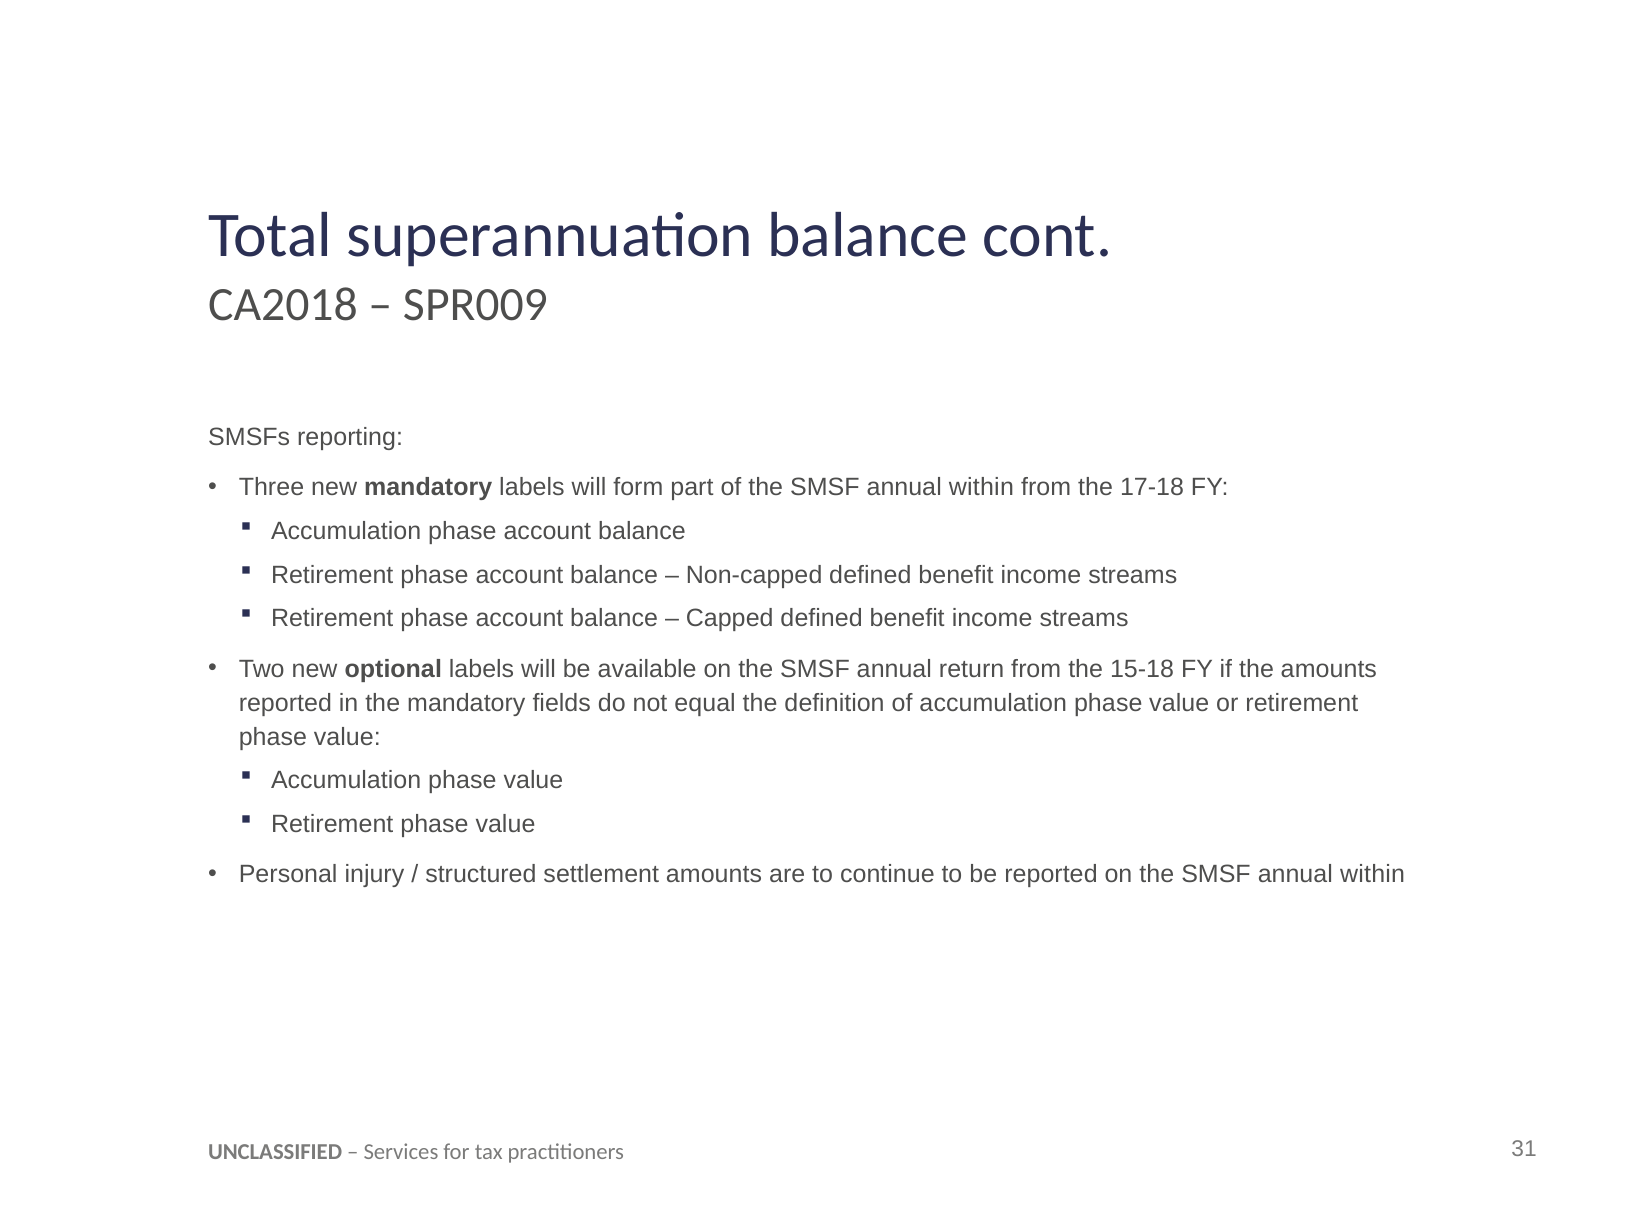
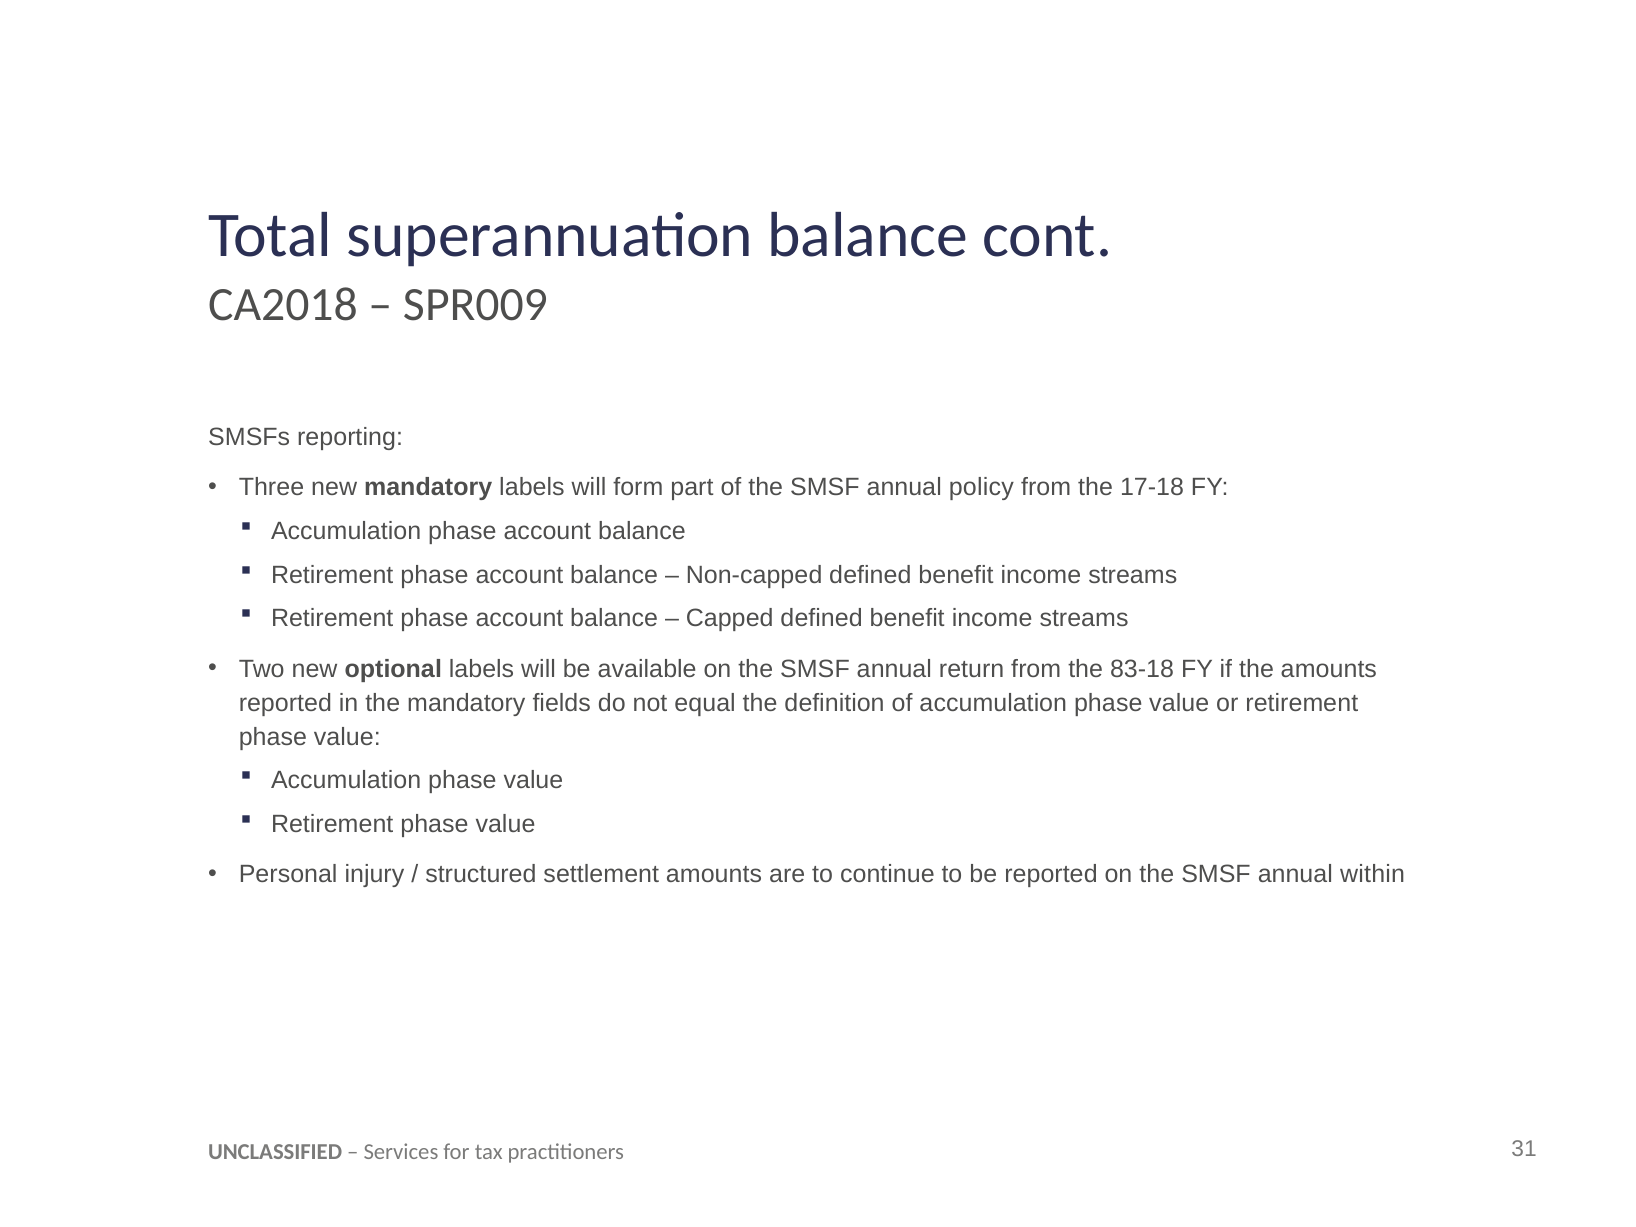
within at (981, 487): within -> policy
15-18: 15-18 -> 83-18
